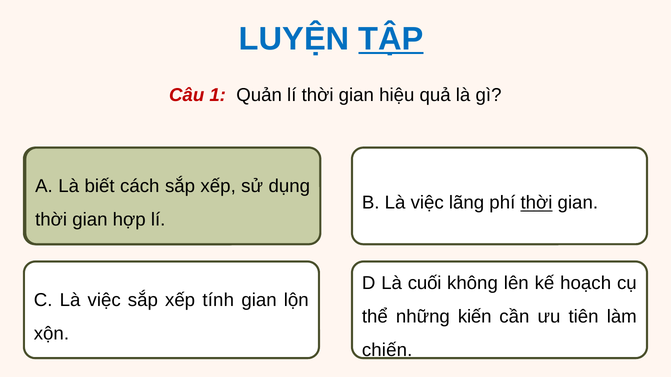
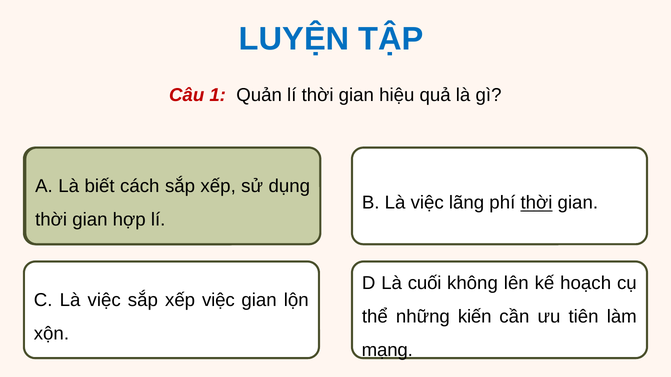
TẬP underline: present -> none
xếp tính: tính -> việc
chiến: chiến -> mạng
